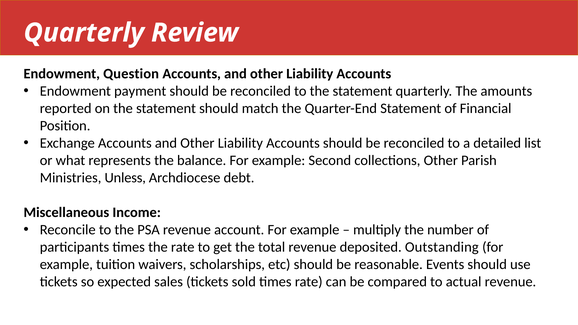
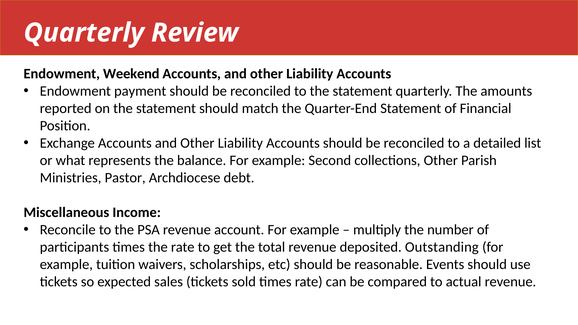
Question: Question -> Weekend
Unless: Unless -> Pastor
